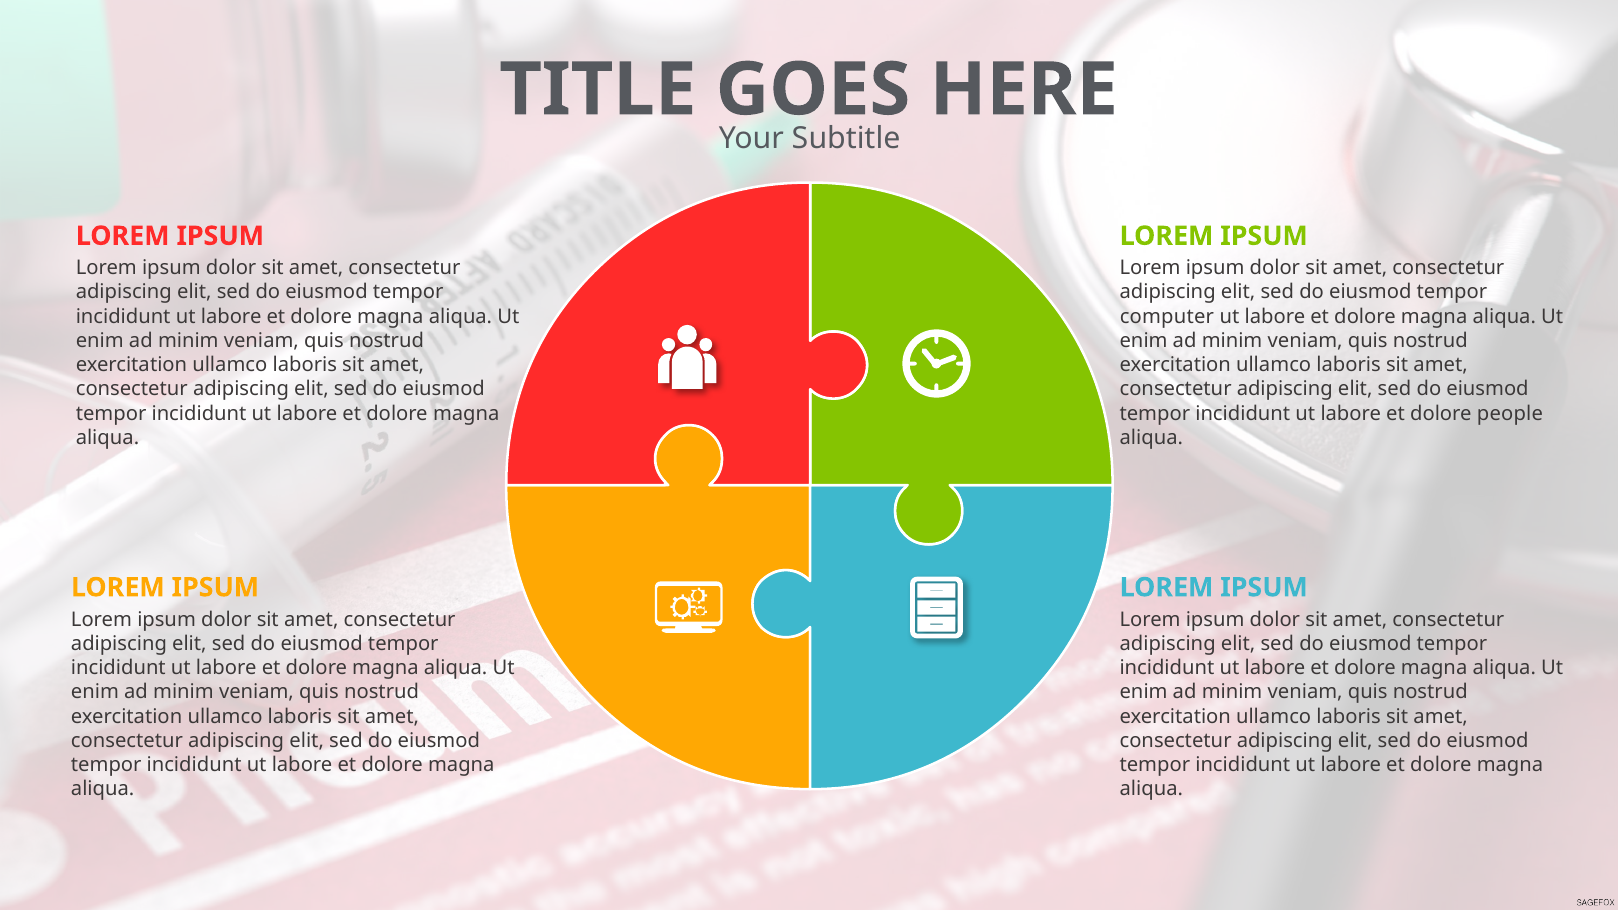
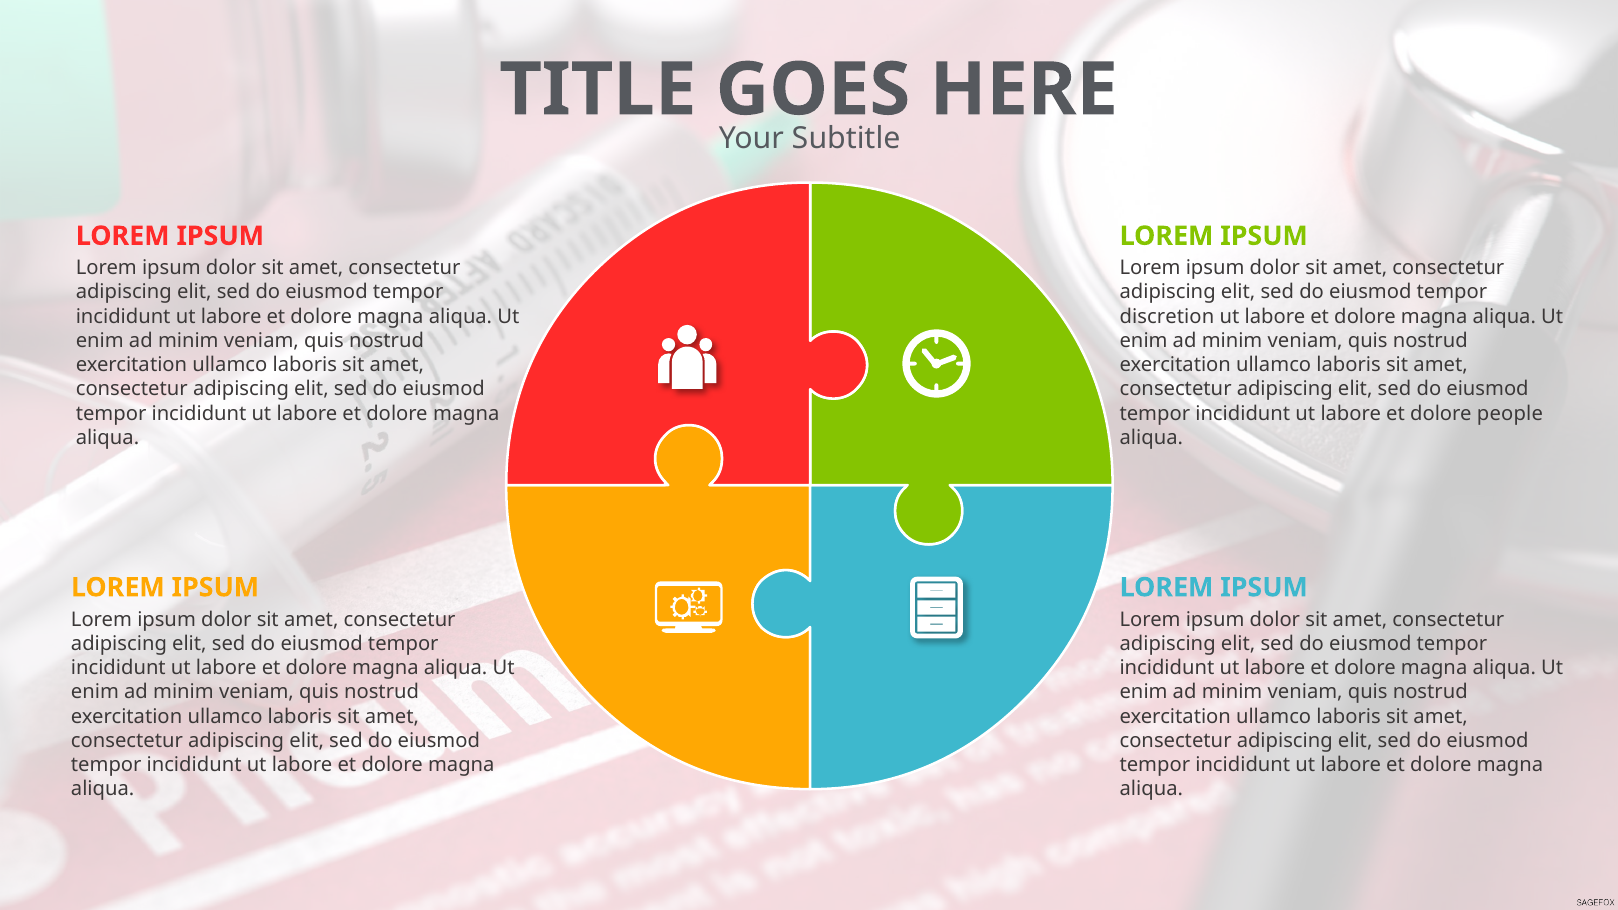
computer: computer -> discretion
